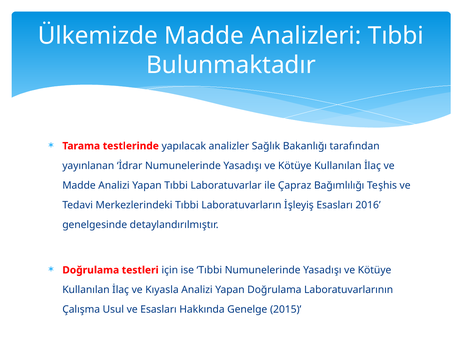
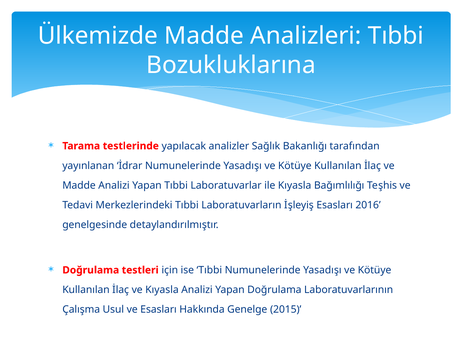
Bulunmaktadır: Bulunmaktadır -> Bozukluklarına
ile Çapraz: Çapraz -> Kıyasla
